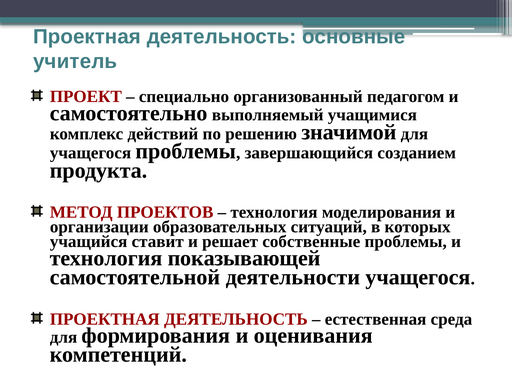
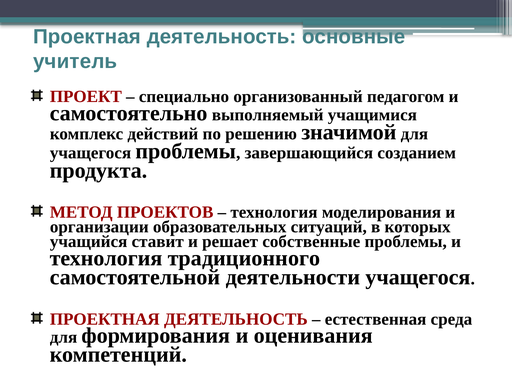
показывающей: показывающей -> традиционного
